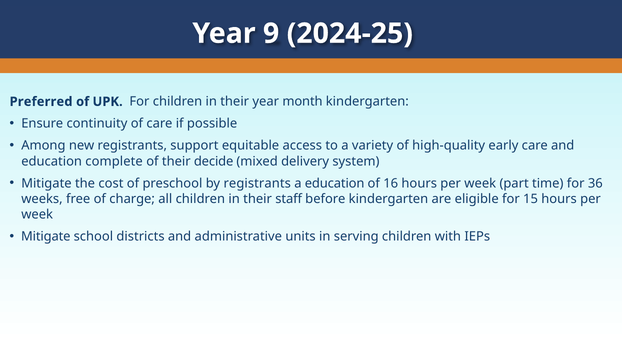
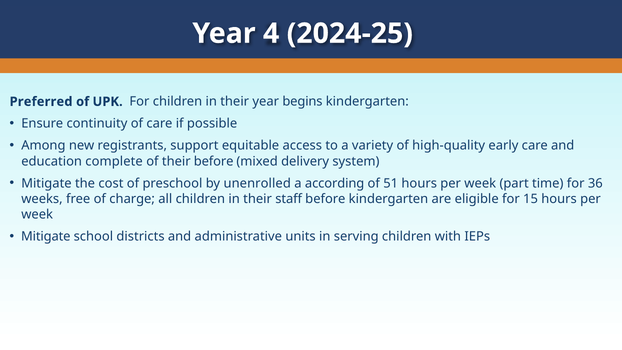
9: 9 -> 4
month: month -> begins
their decide: decide -> before
by registrants: registrants -> unenrolled
a education: education -> according
16: 16 -> 51
